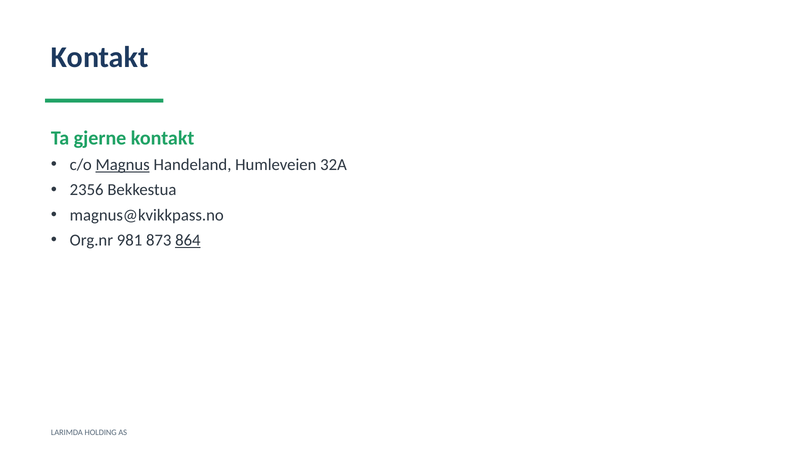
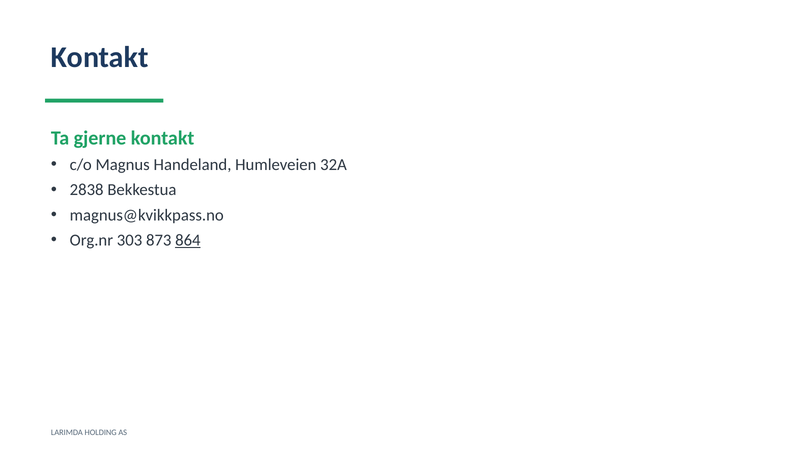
Magnus underline: present -> none
2356: 2356 -> 2838
981: 981 -> 303
